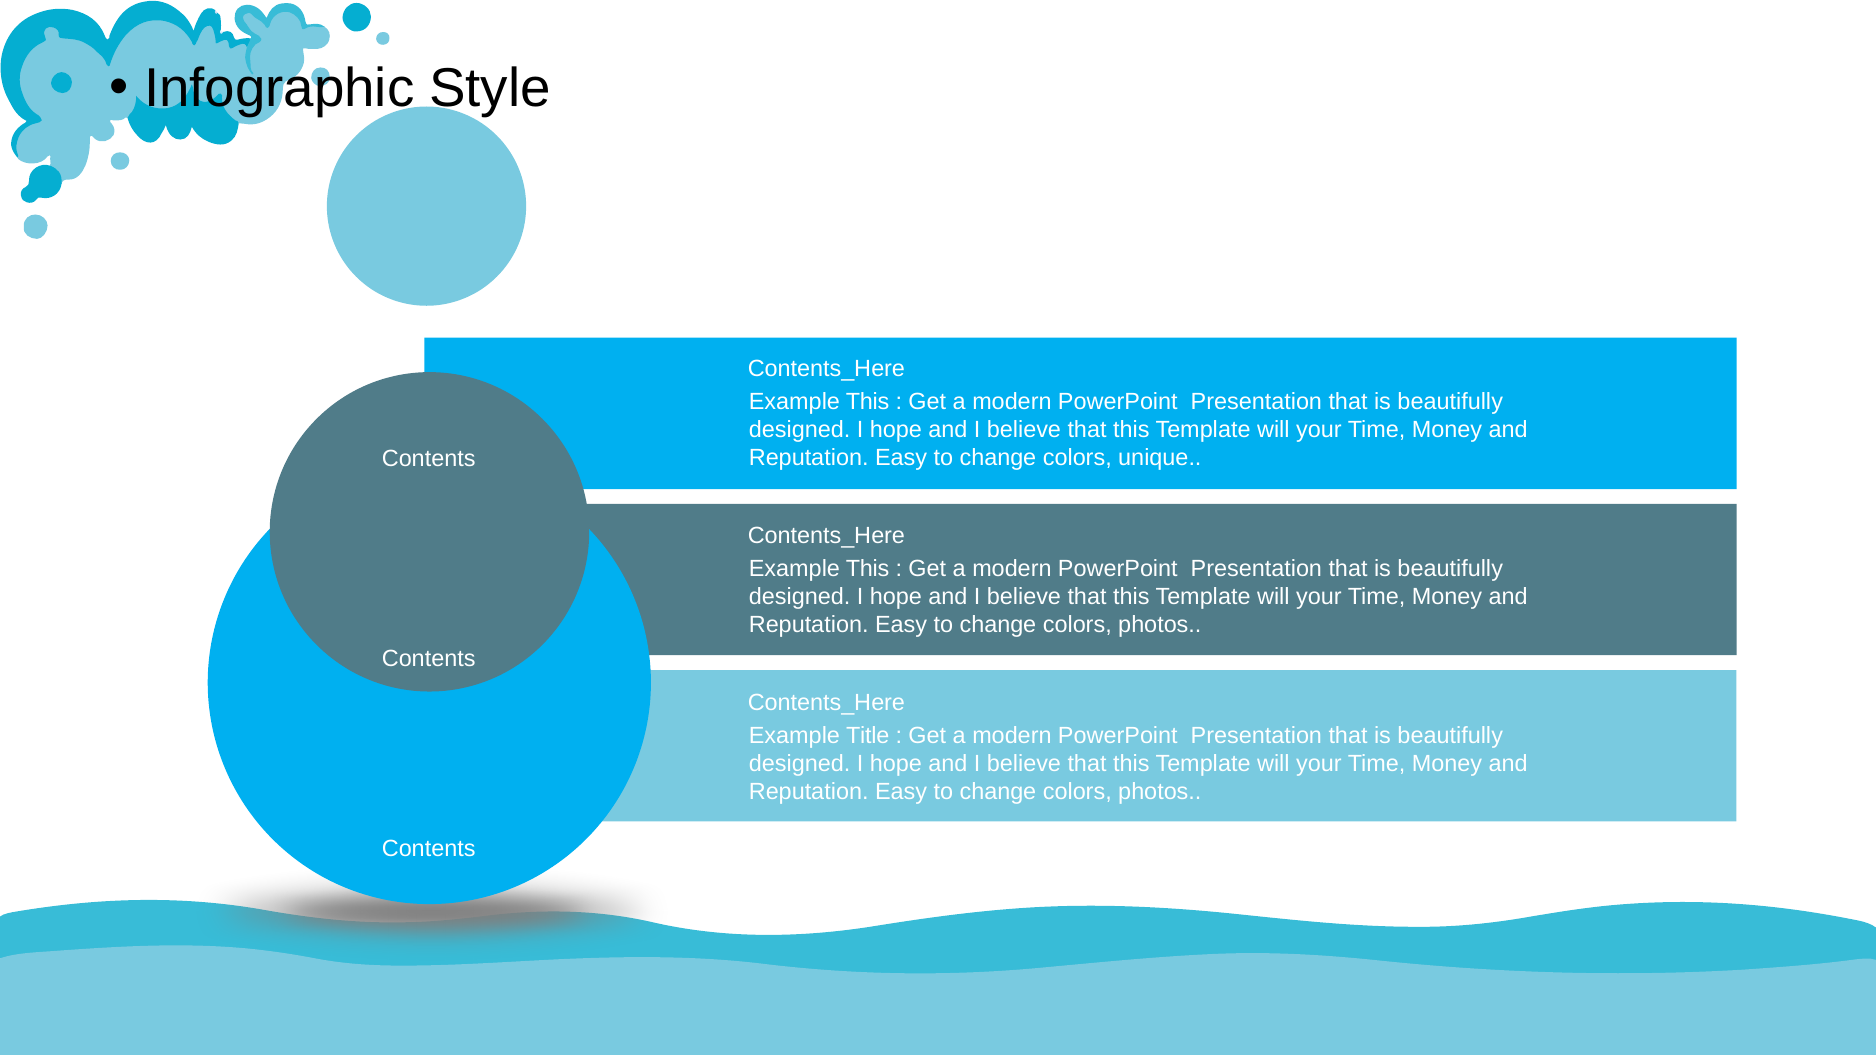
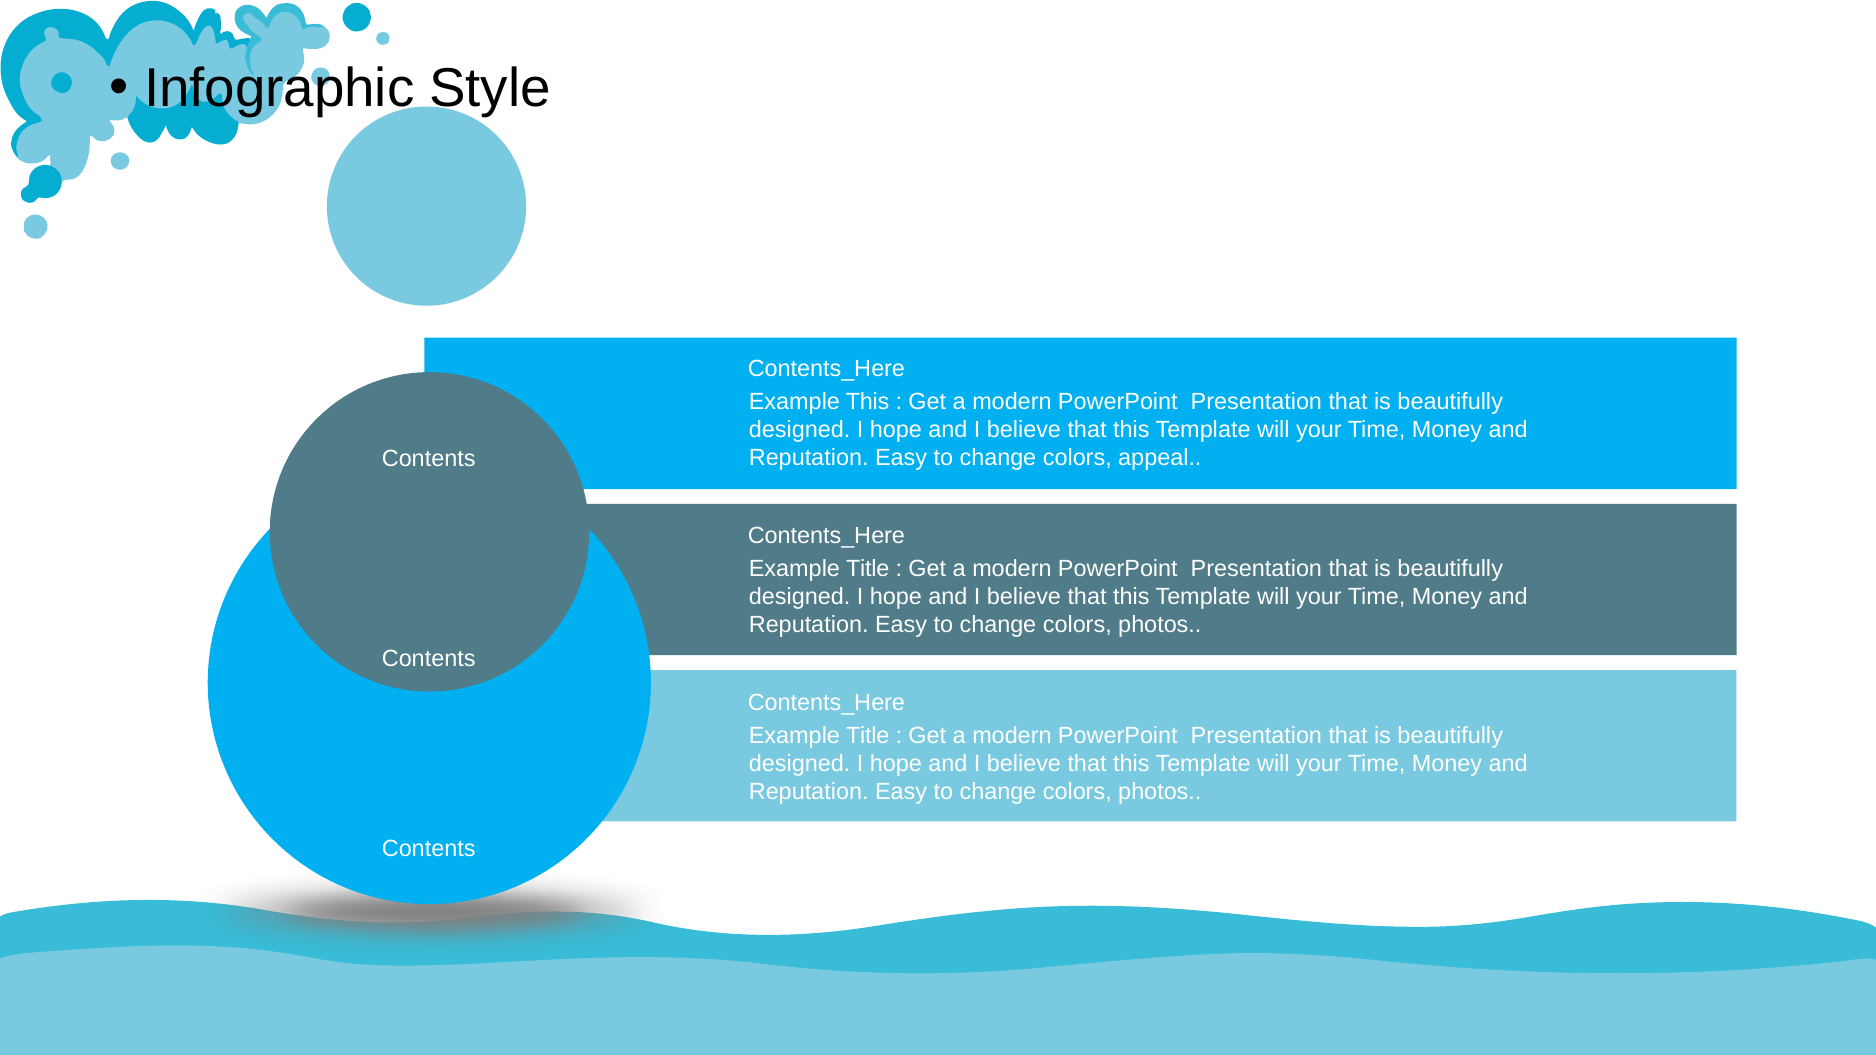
unique: unique -> appeal
This at (868, 569): This -> Title
